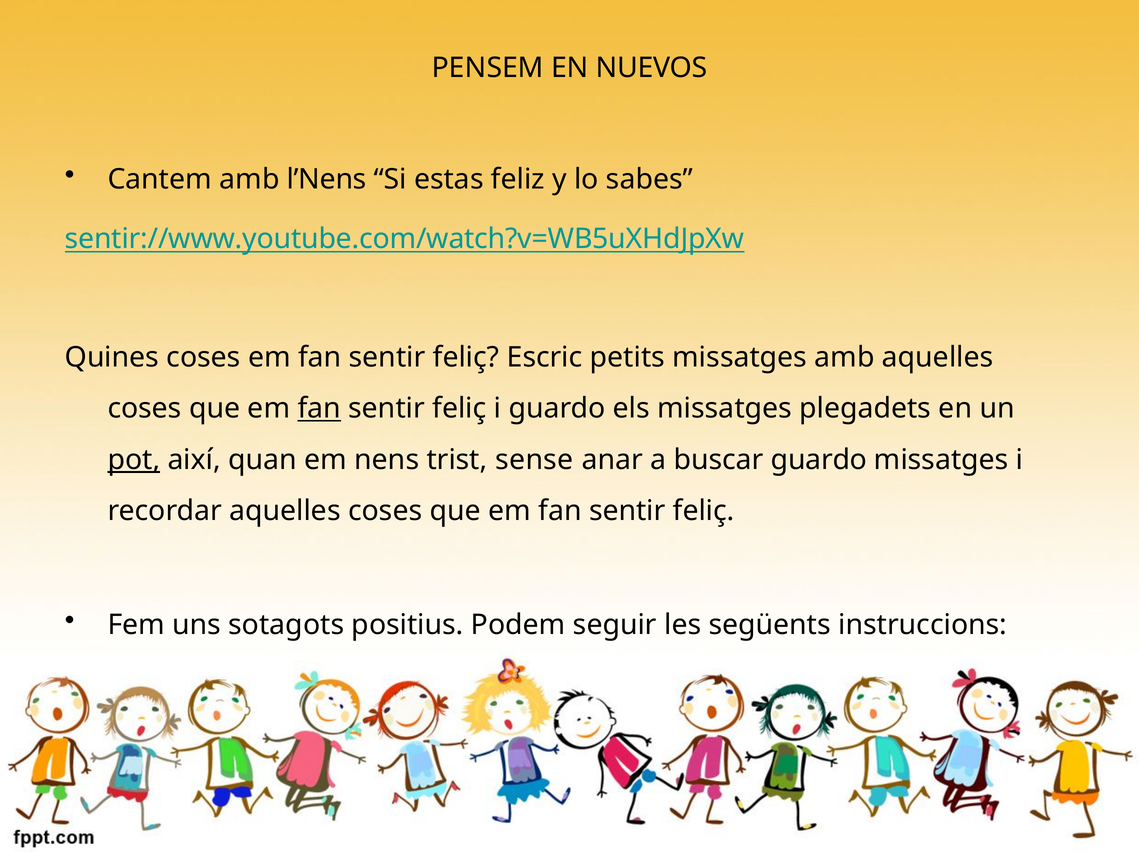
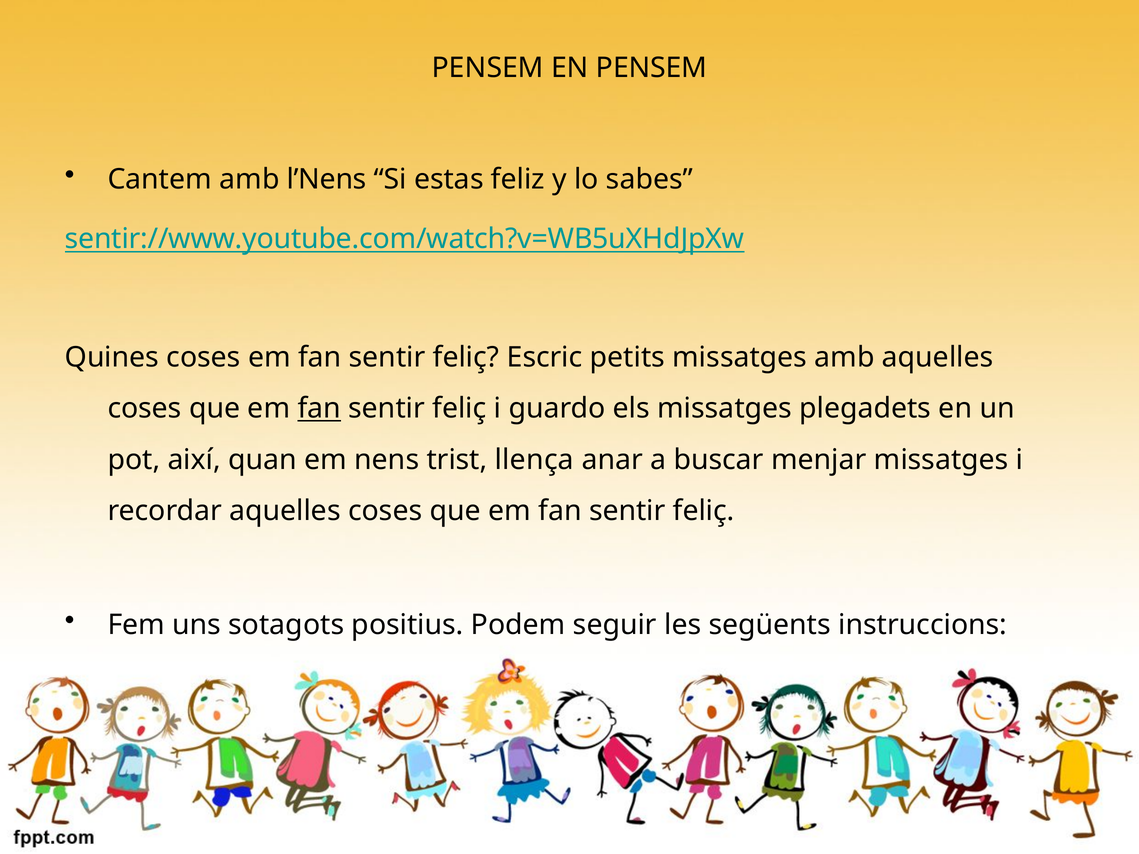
EN NUEVOS: NUEVOS -> PENSEM
pot underline: present -> none
sense: sense -> llença
buscar guardo: guardo -> menjar
